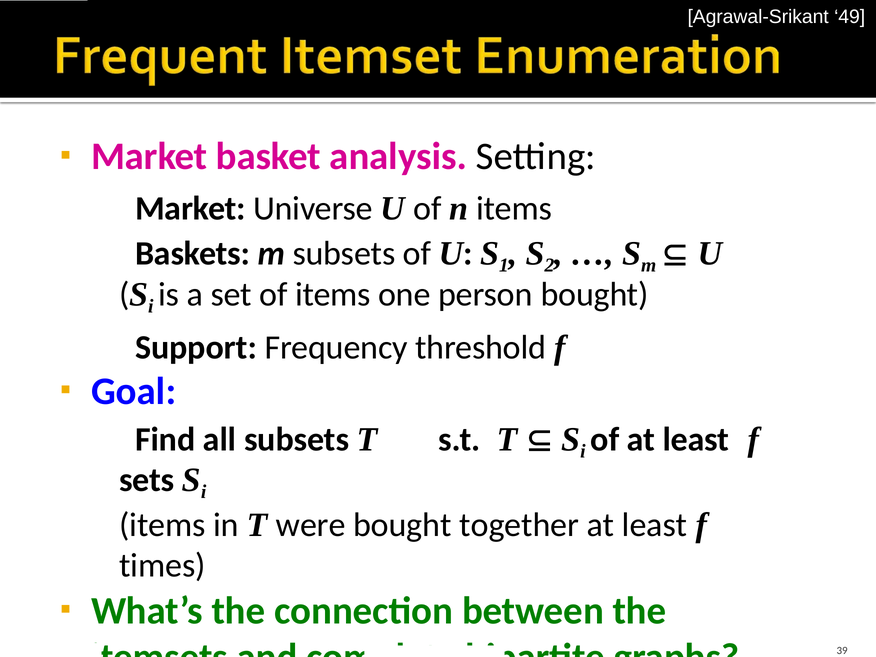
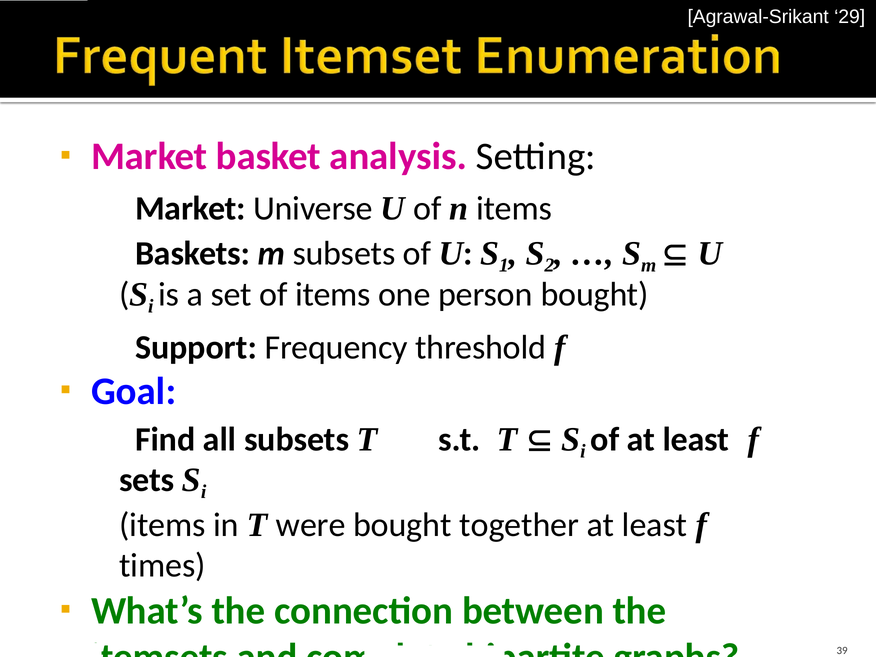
49: 49 -> 29
